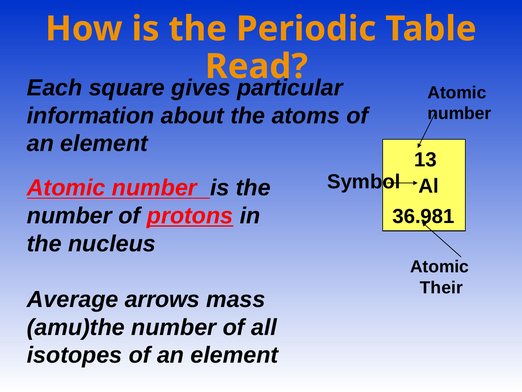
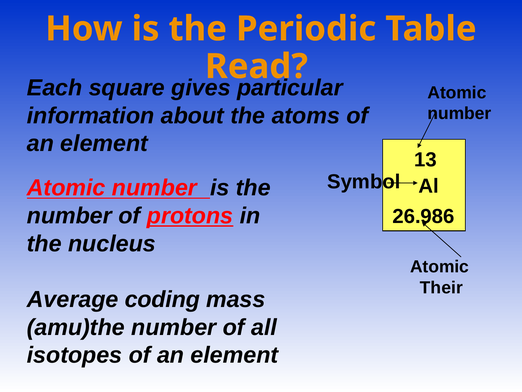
36.981: 36.981 -> 26.986
arrows: arrows -> coding
